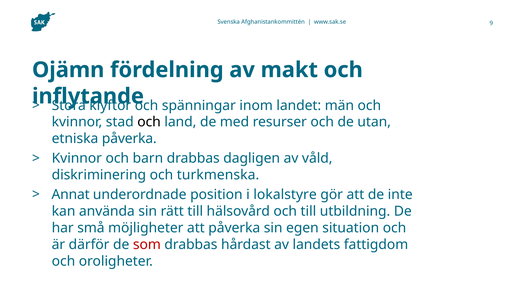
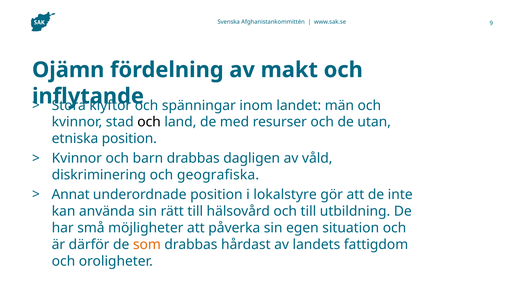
etniska påverka: påverka -> position
turkmenska: turkmenska -> geografiska
som colour: red -> orange
